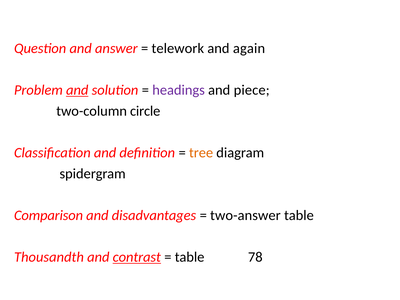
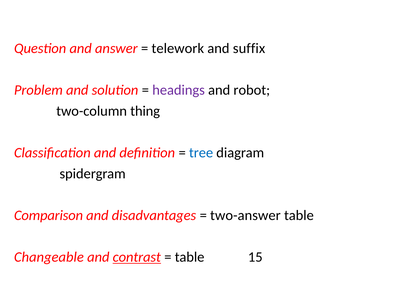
again: again -> suffix
and at (77, 90) underline: present -> none
piece: piece -> robot
circle: circle -> thing
tree colour: orange -> blue
Thousandth: Thousandth -> Changeable
78: 78 -> 15
